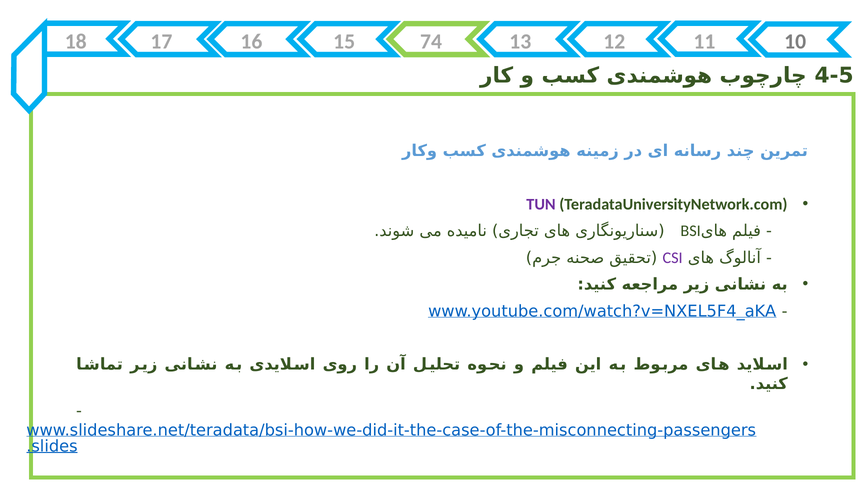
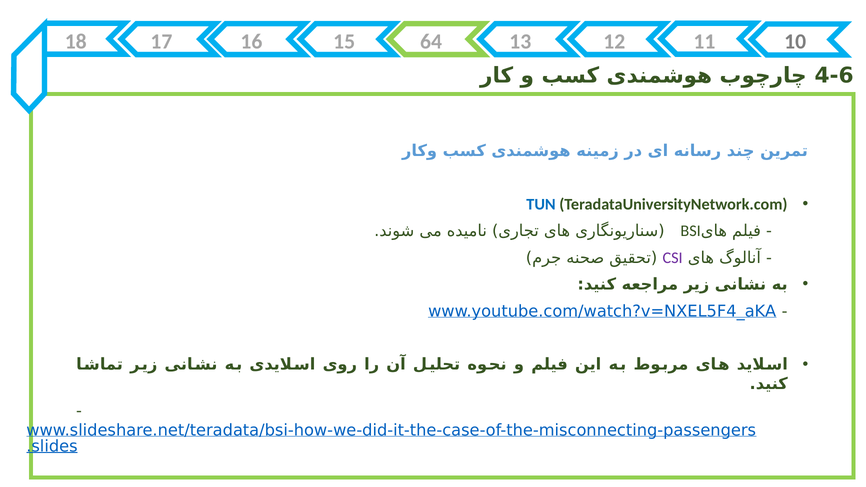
74: 74 -> 64
4-5: 4-5 -> 4-6
TUN colour: purple -> blue
